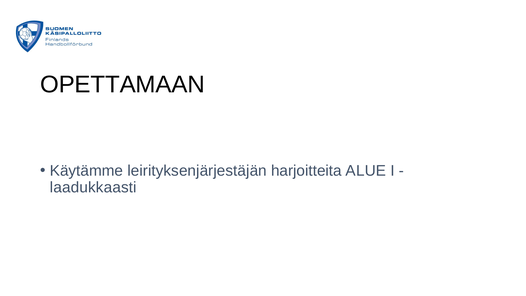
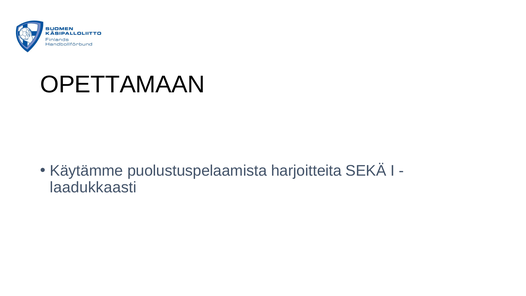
leirityksenjärjestäjän: leirityksenjärjestäjän -> puolustuspelaamista
ALUE: ALUE -> SEKÄ
